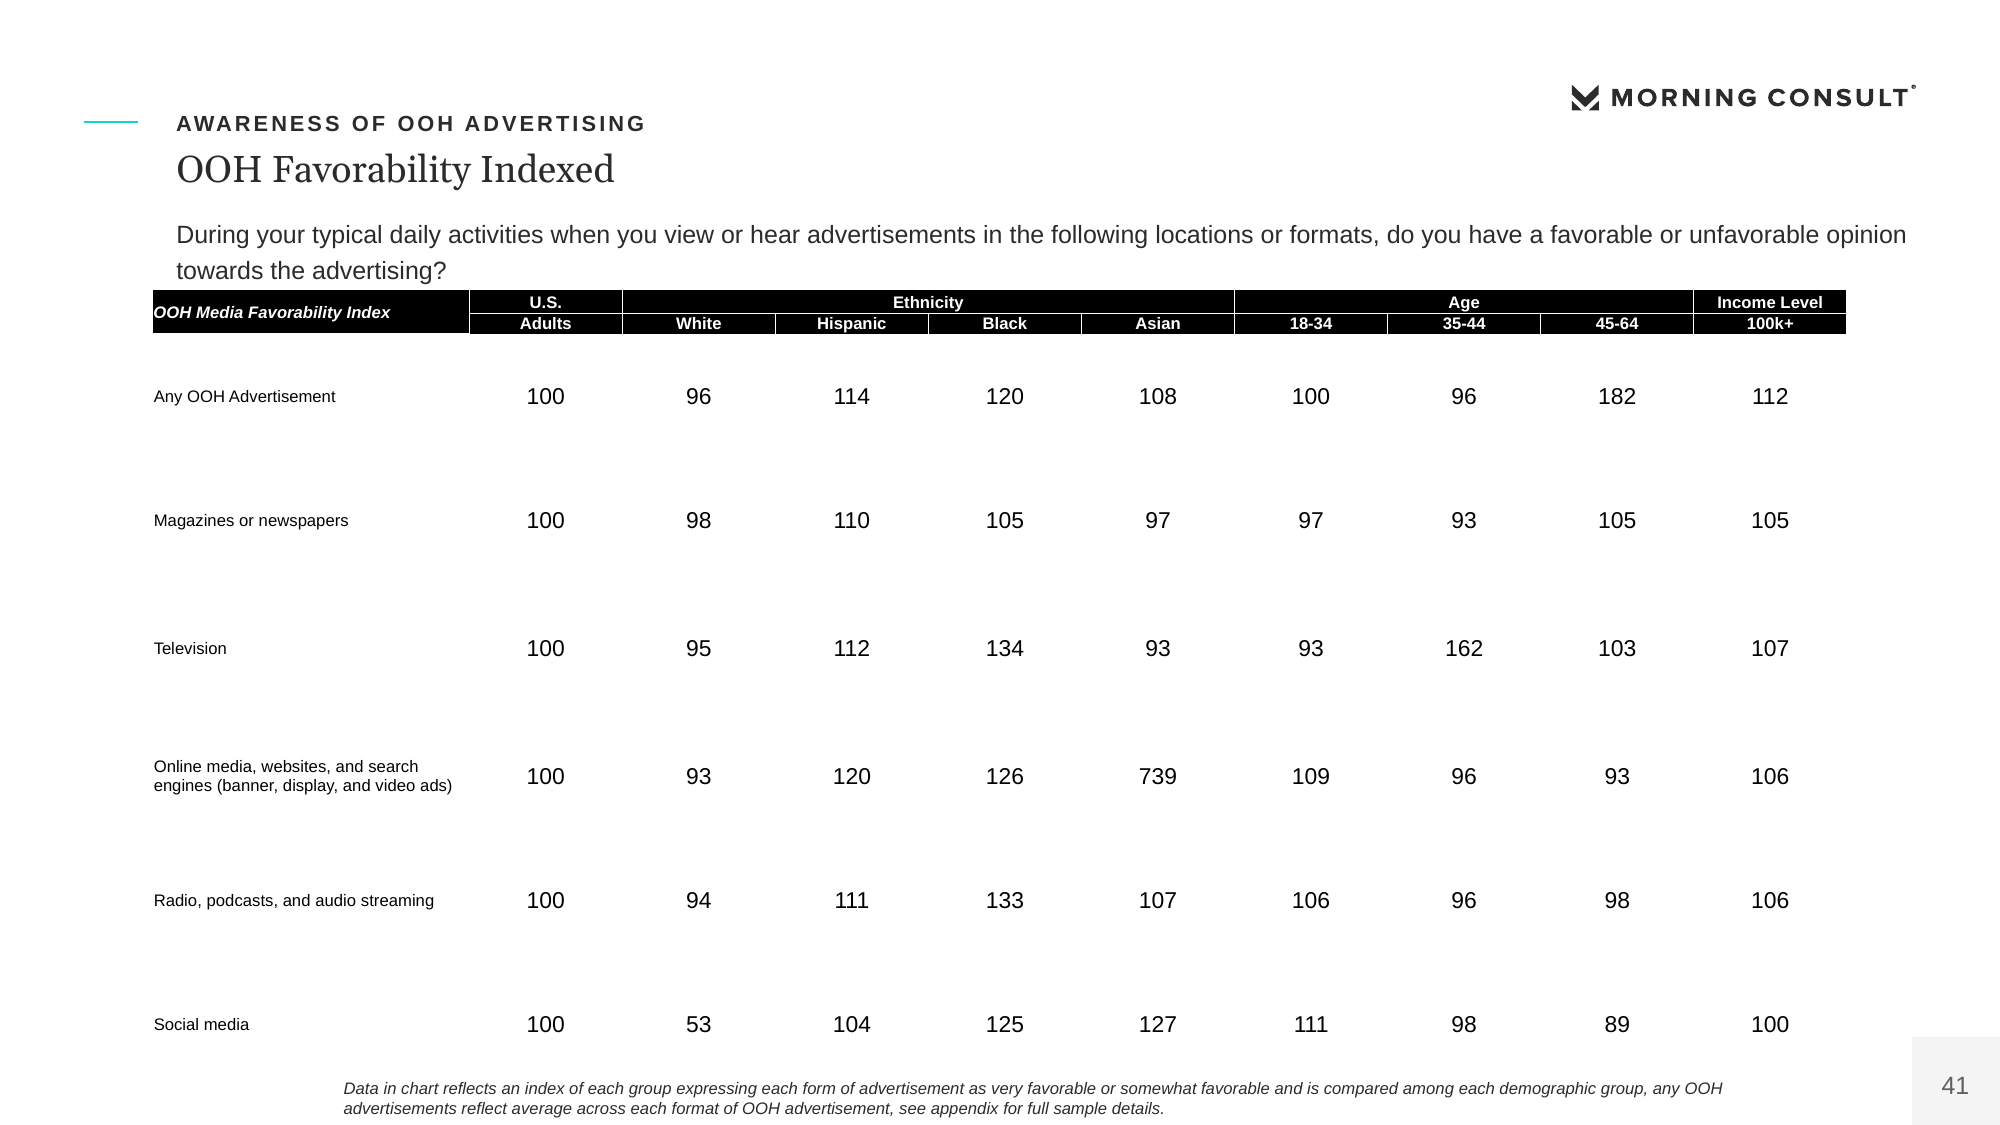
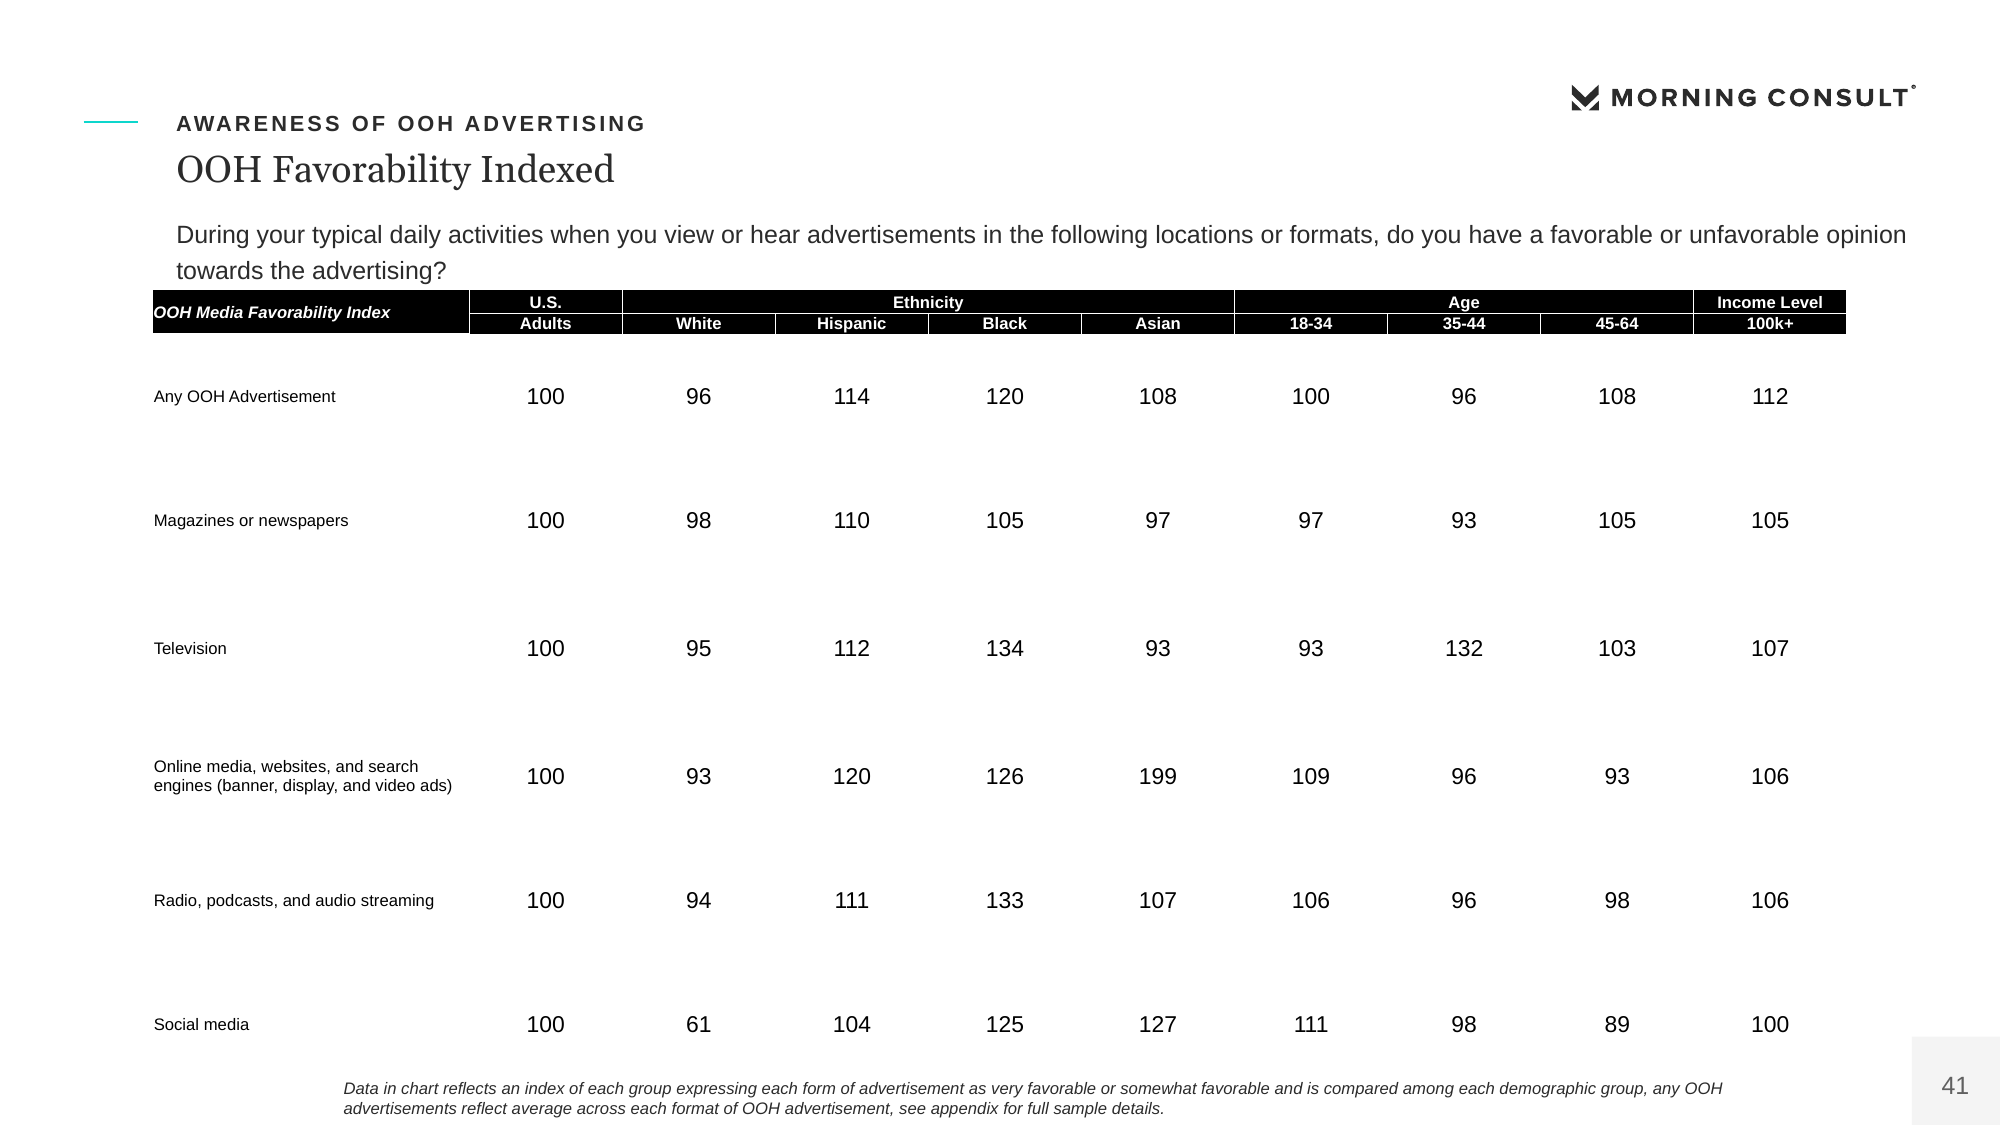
96 182: 182 -> 108
162: 162 -> 132
739: 739 -> 199
53: 53 -> 61
